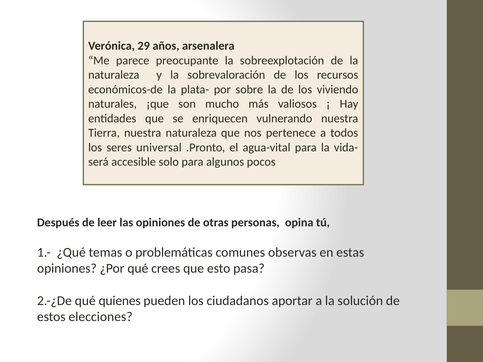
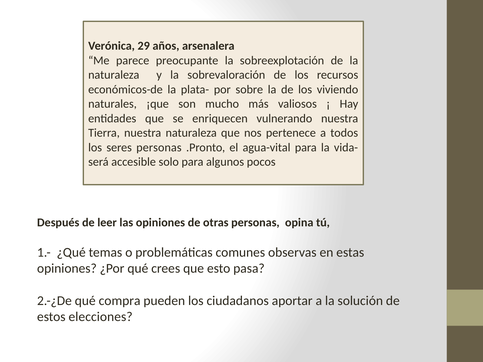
seres universal: universal -> personas
quienes: quienes -> compra
